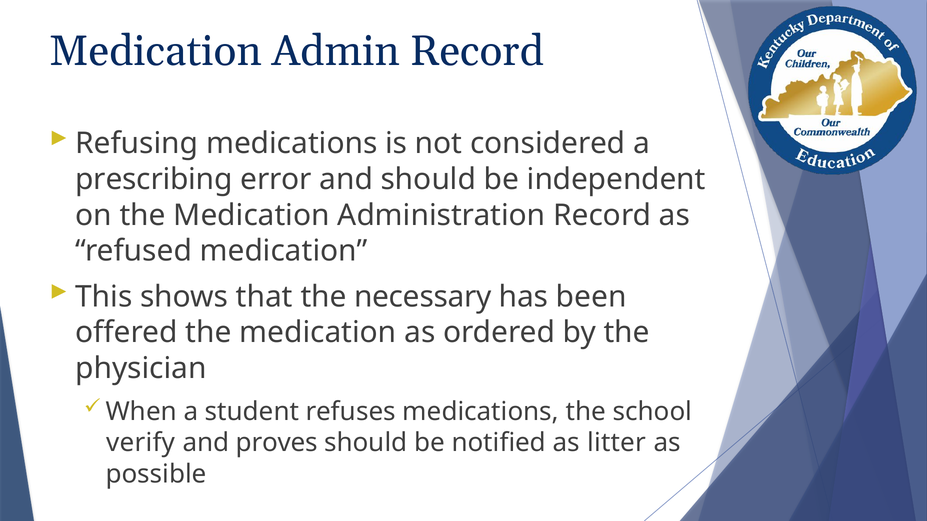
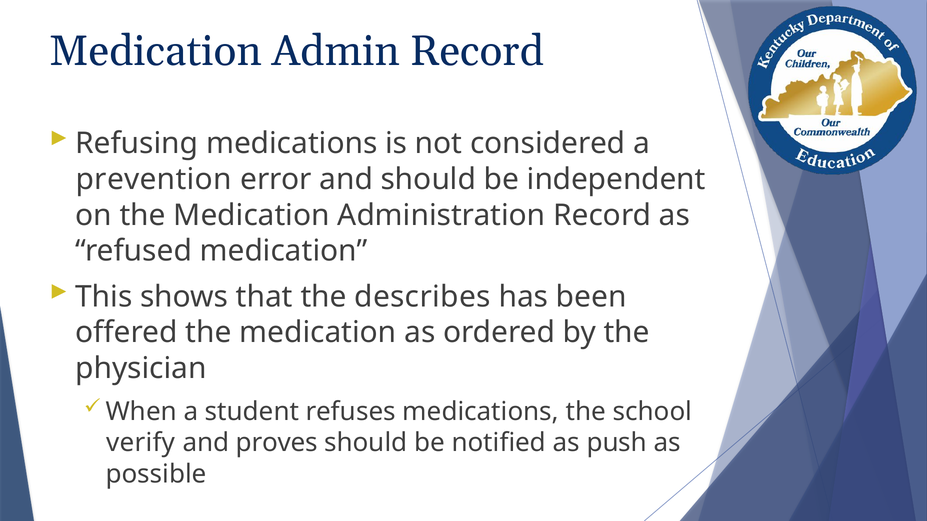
prescribing: prescribing -> prevention
necessary: necessary -> describes
litter: litter -> push
